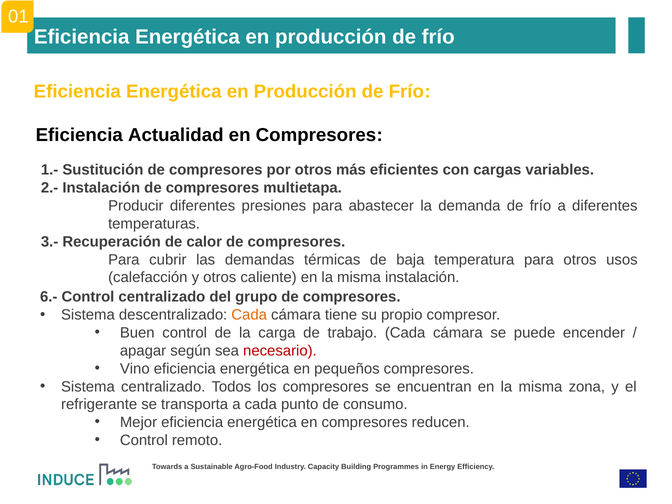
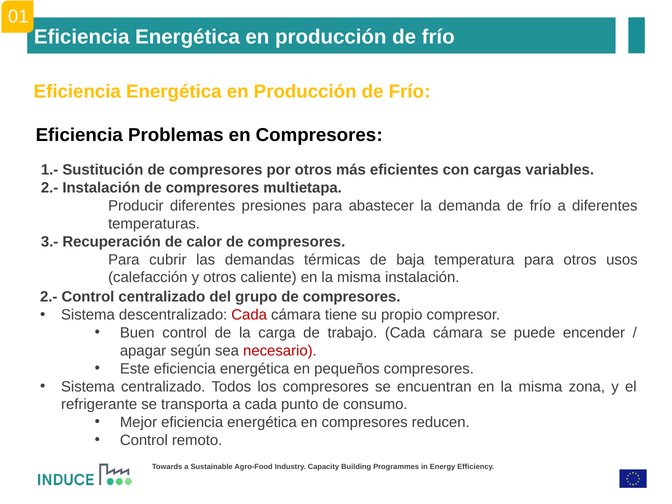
Actualidad: Actualidad -> Problemas
6.- at (49, 297): 6.- -> 2.-
Cada at (249, 315) colour: orange -> red
Vino: Vino -> Este
